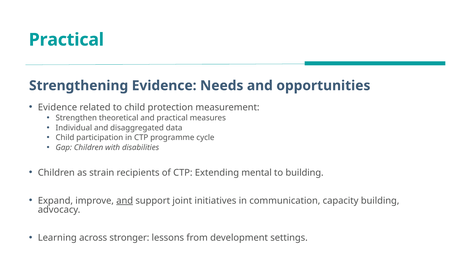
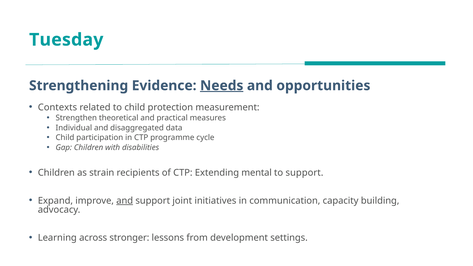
Practical at (66, 40): Practical -> Tuesday
Needs underline: none -> present
Evidence at (58, 107): Evidence -> Contexts
to building: building -> support
